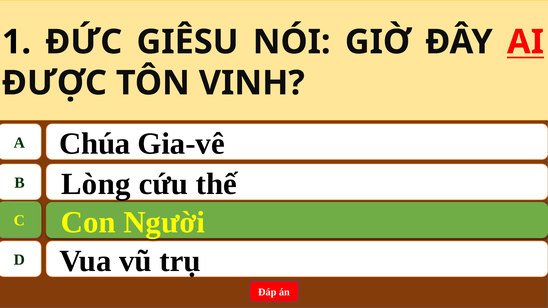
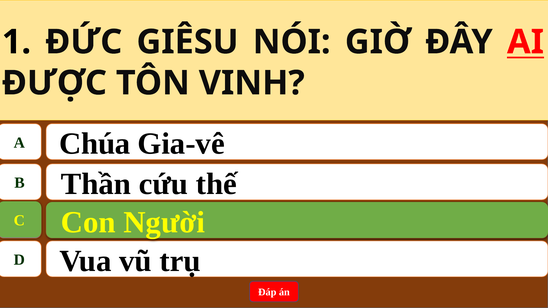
Lòng: Lòng -> Thần
